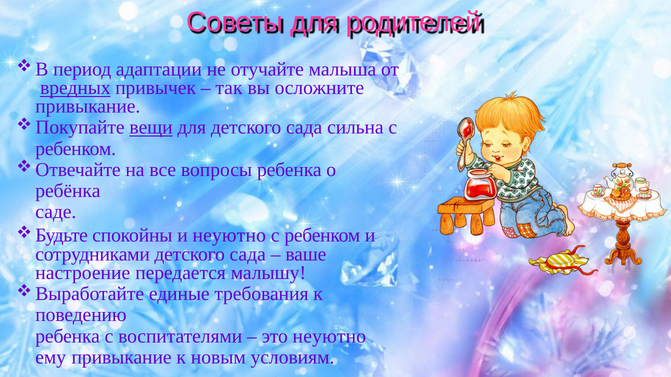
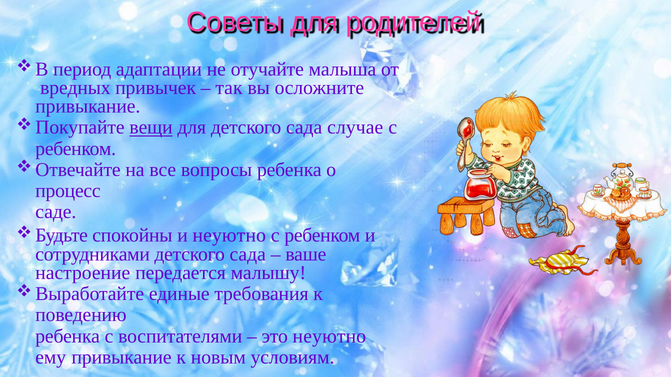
вредных underline: present -> none
сильна: сильна -> случае
ребёнка: ребёнка -> процесс
